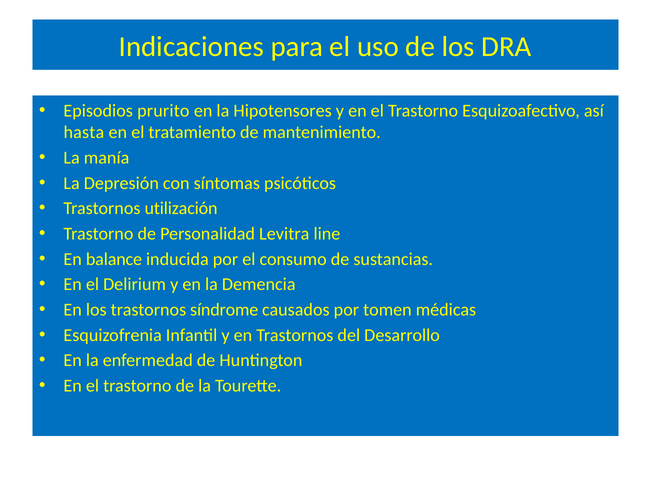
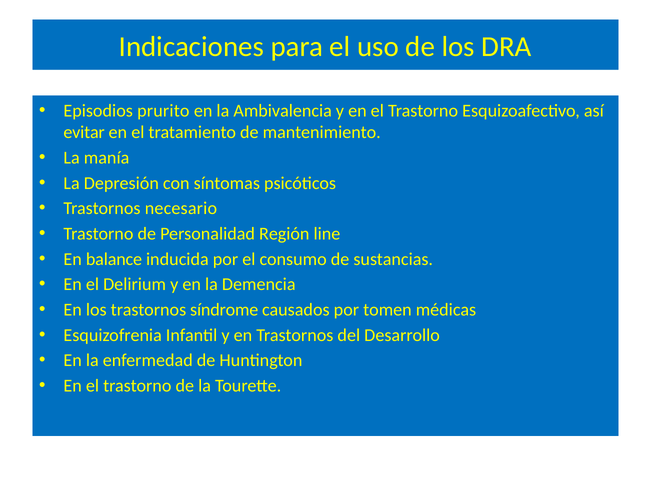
Hipotensores: Hipotensores -> Ambivalencia
hasta: hasta -> evitar
utilización: utilización -> necesario
Levitra: Levitra -> Región
